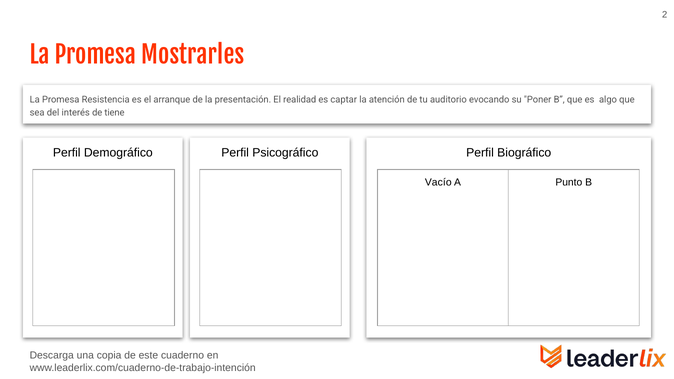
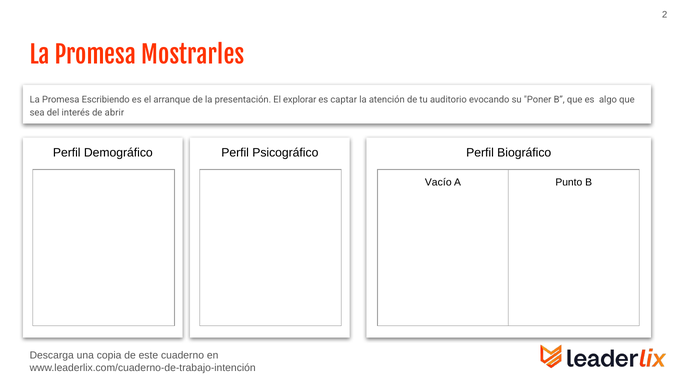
Resistencia: Resistencia -> Escribiendo
realidad: realidad -> explorar
tiene: tiene -> abrir
